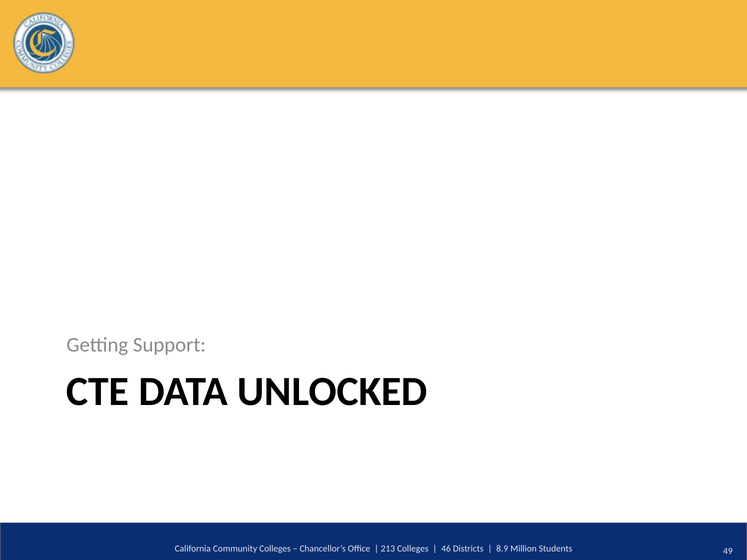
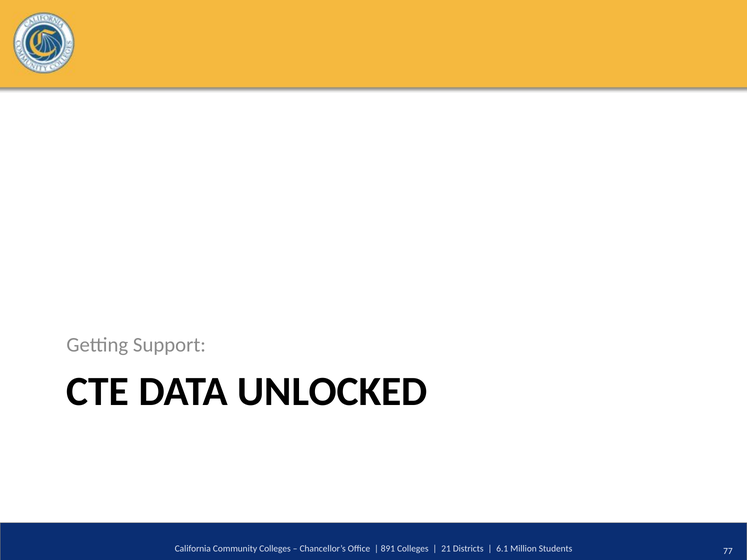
213: 213 -> 891
46: 46 -> 21
8.9: 8.9 -> 6.1
49: 49 -> 77
